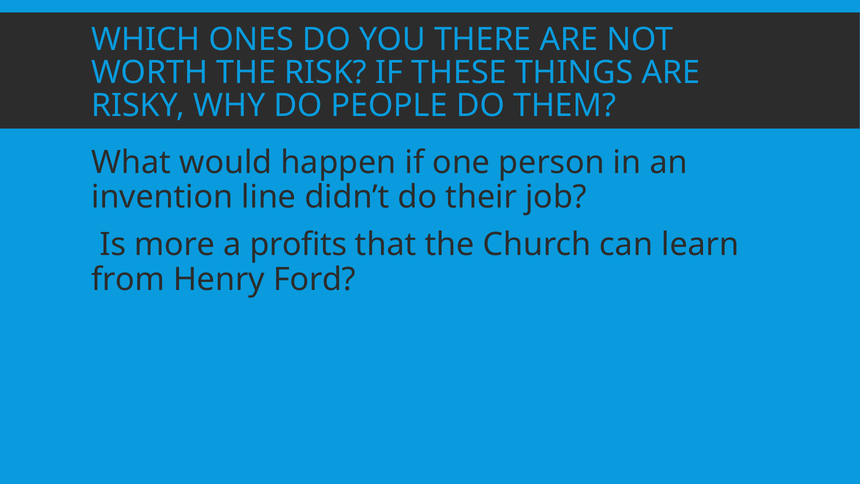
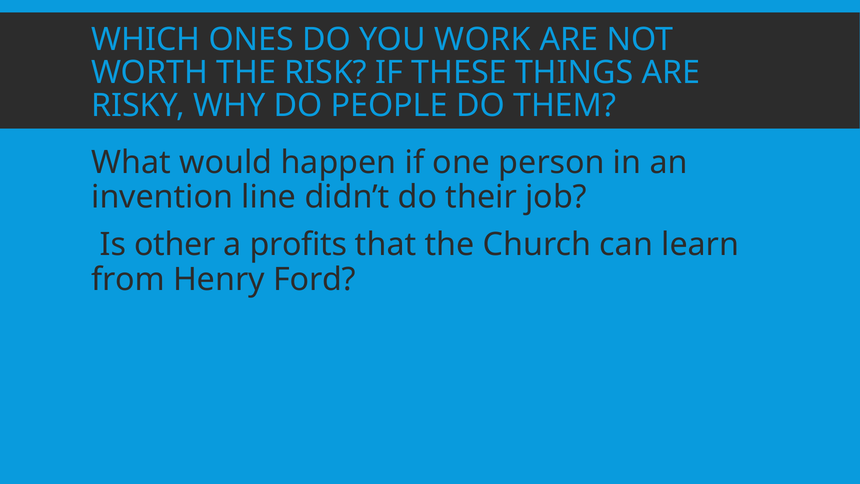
THERE: THERE -> WORK
more: more -> other
